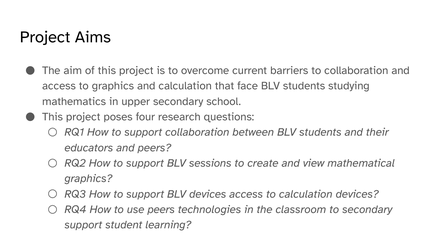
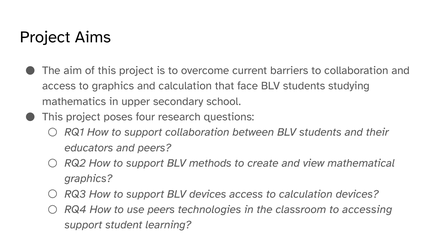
sessions: sessions -> methods
to secondary: secondary -> accessing
